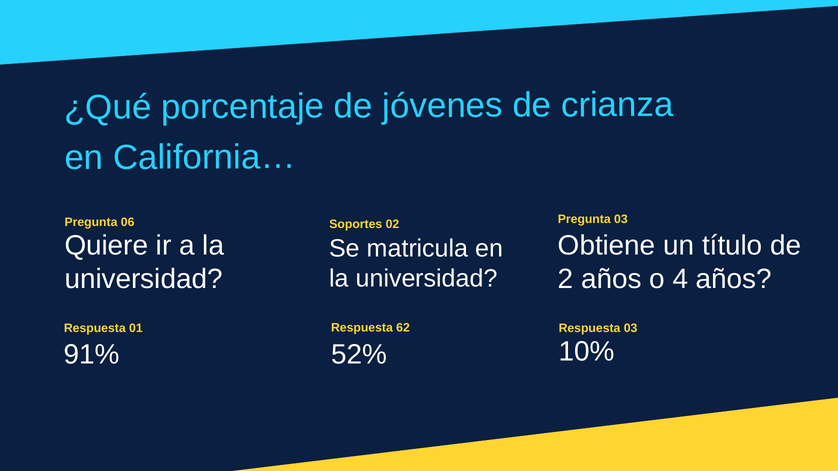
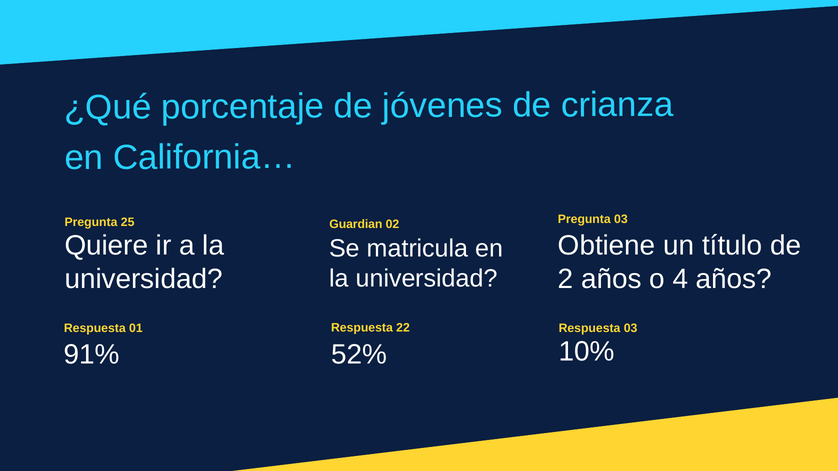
06: 06 -> 25
Soportes: Soportes -> Guardian
62: 62 -> 22
